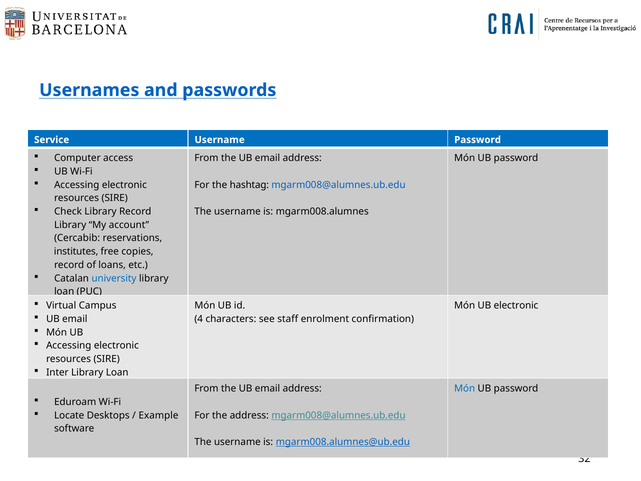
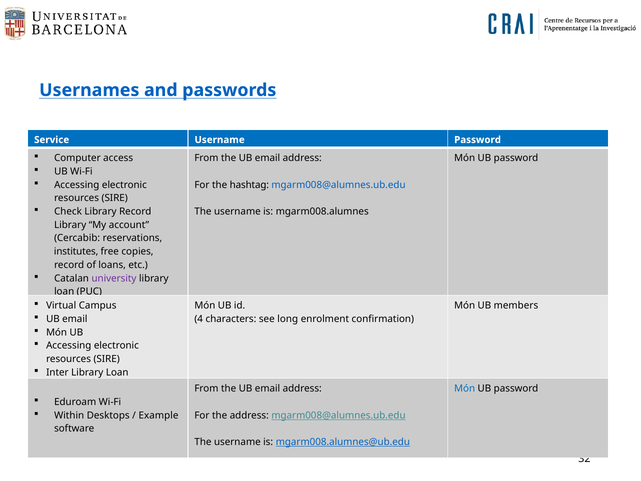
university colour: blue -> purple
UB electronic: electronic -> members
staff: staff -> long
Locate: Locate -> Within
